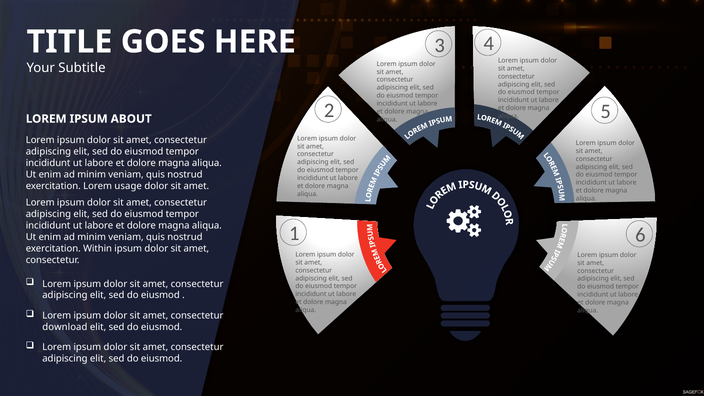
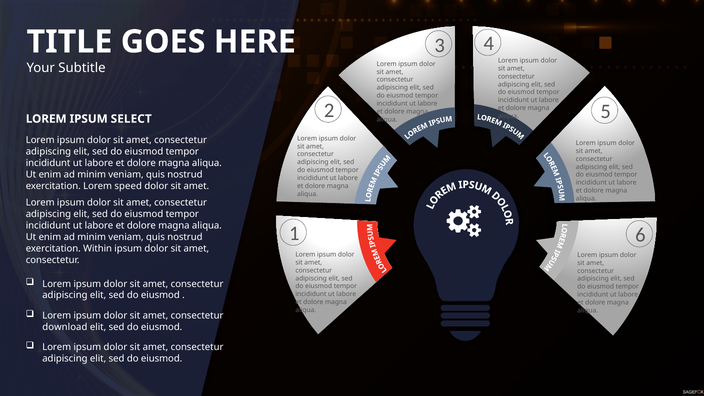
ABOUT: ABOUT -> SELECT
usage: usage -> speed
